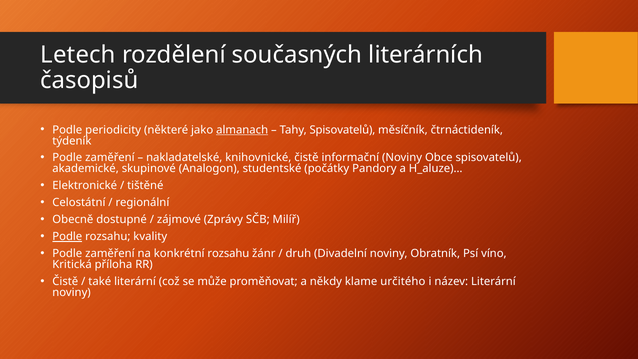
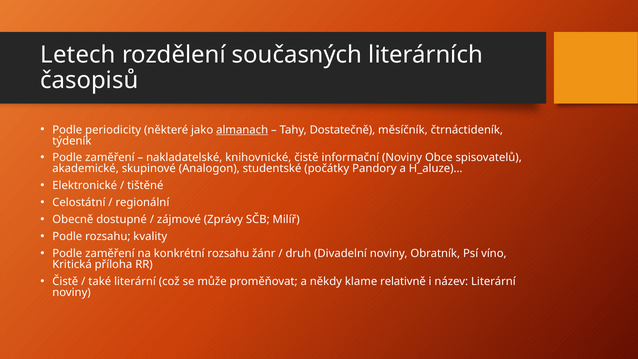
Tahy Spisovatelů: Spisovatelů -> Dostatečně
Podle at (67, 236) underline: present -> none
určitého: určitého -> relativně
